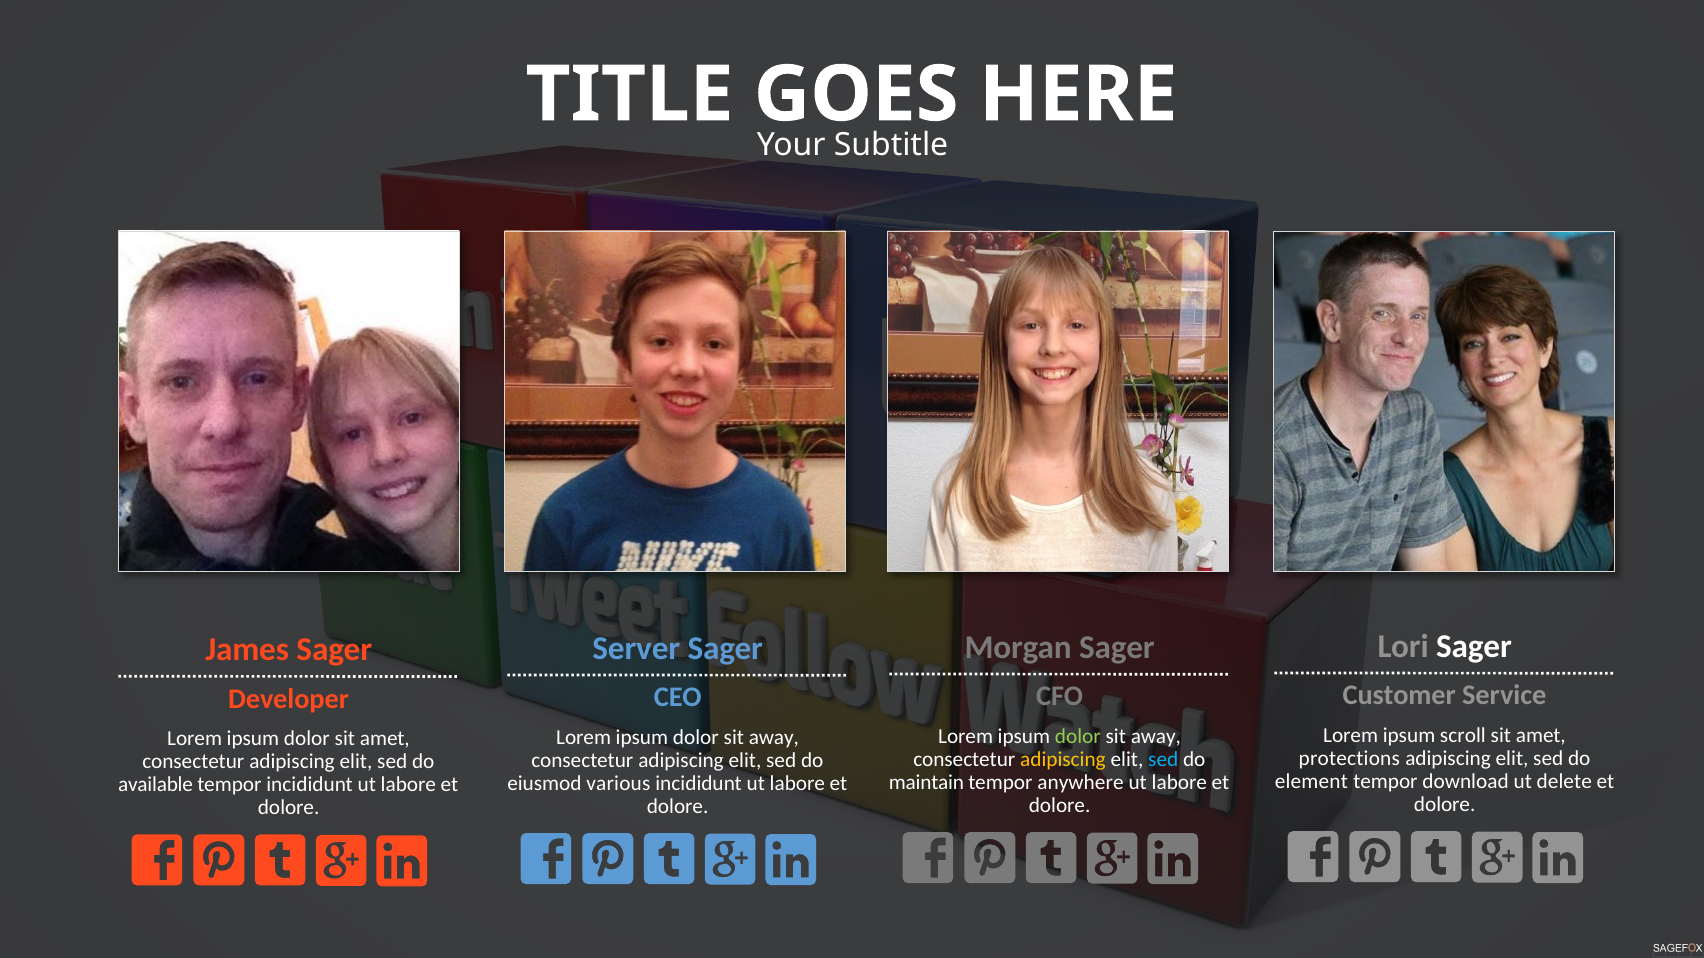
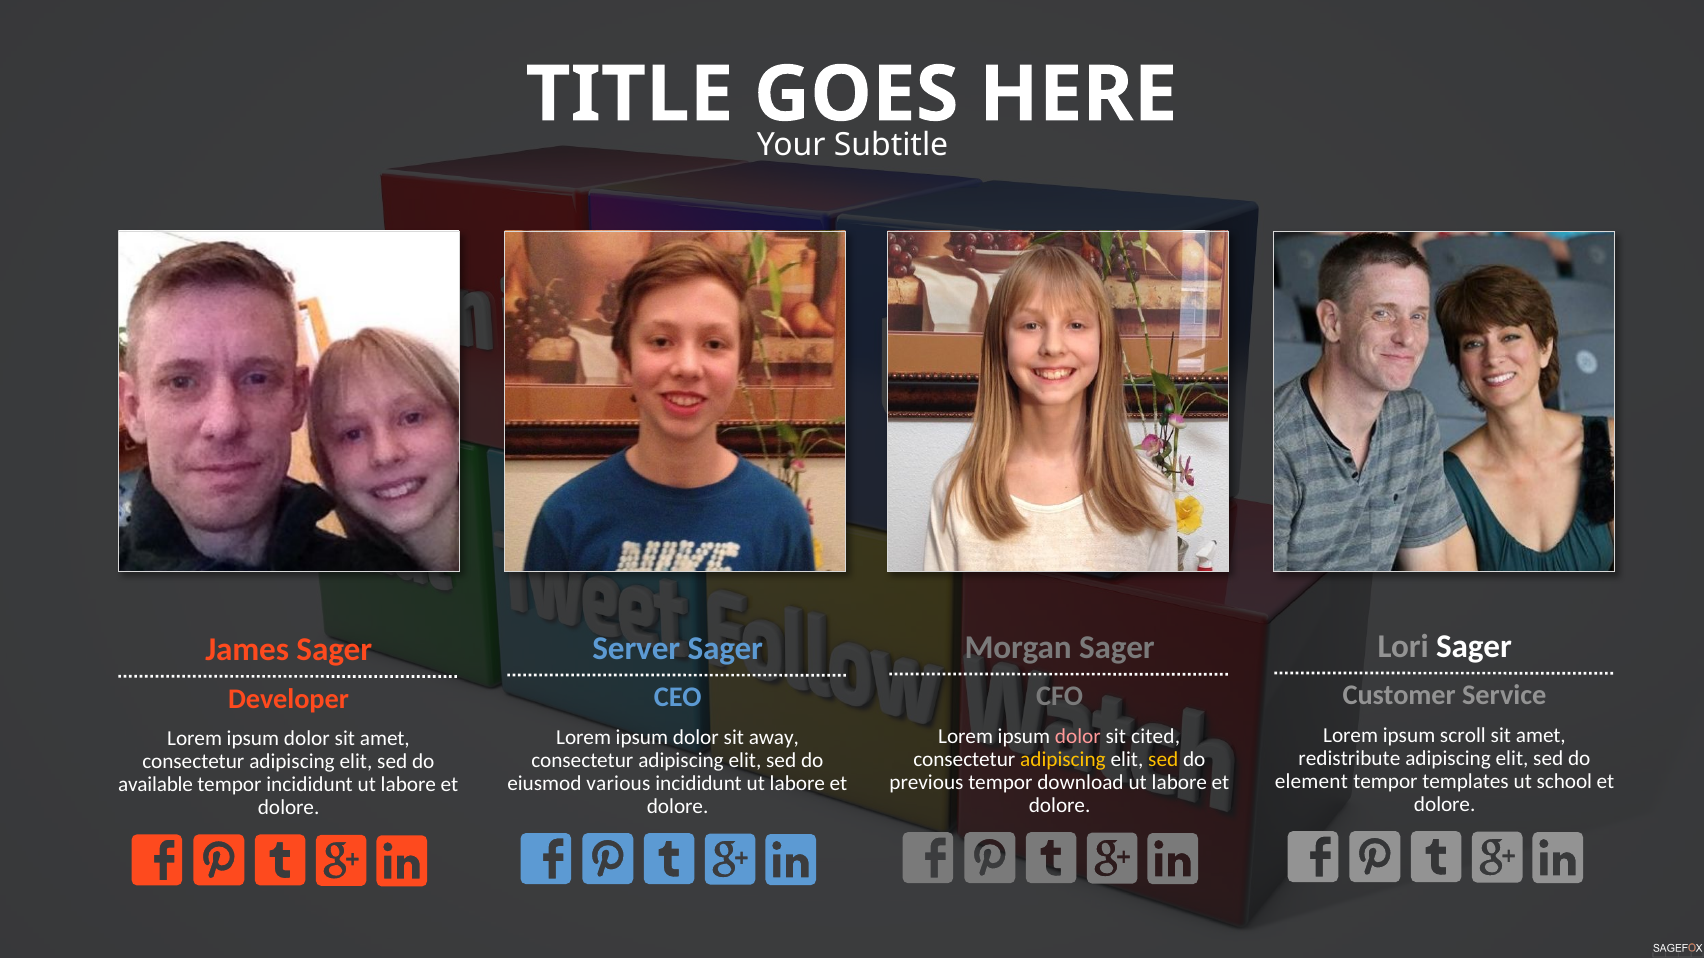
dolor at (1078, 737) colour: light green -> pink
away at (1156, 737): away -> cited
protections: protections -> redistribute
sed at (1163, 760) colour: light blue -> yellow
download: download -> templates
delete: delete -> school
maintain: maintain -> previous
anywhere: anywhere -> download
